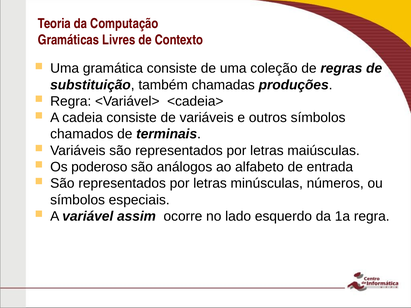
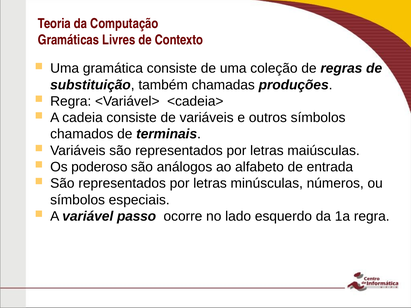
assim: assim -> passo
